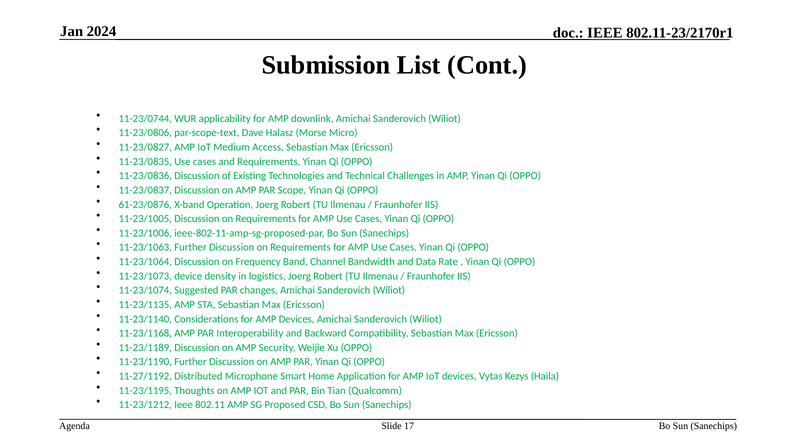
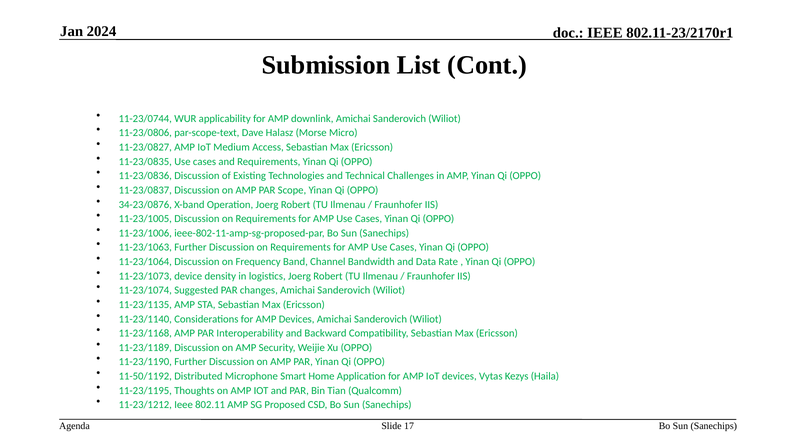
61-23/0876: 61-23/0876 -> 34-23/0876
11-27/1192: 11-27/1192 -> 11-50/1192
